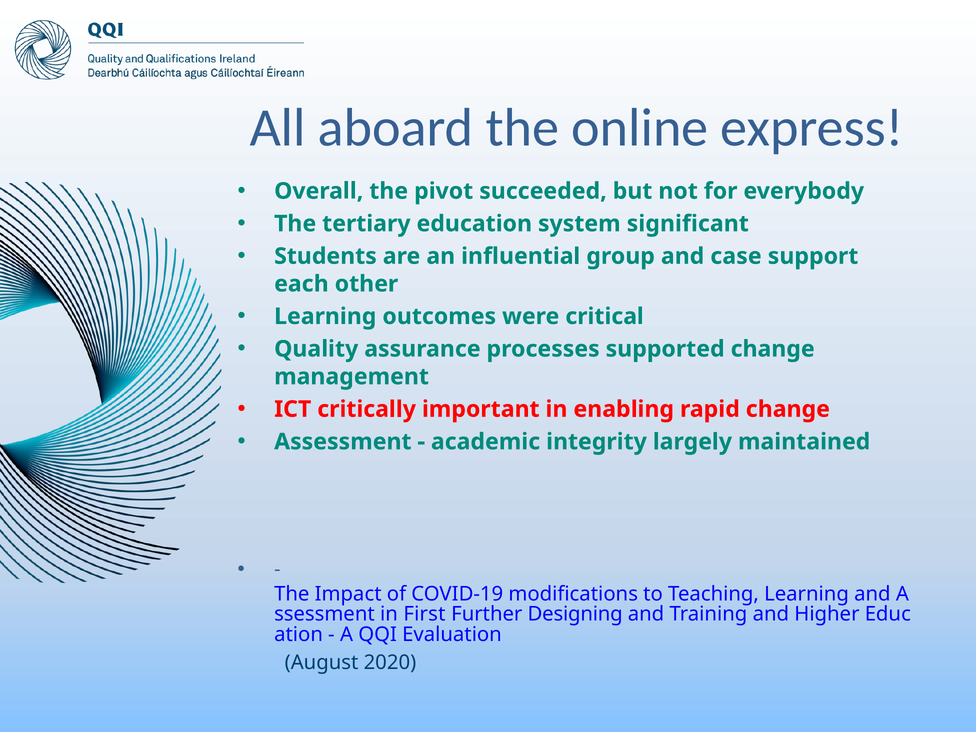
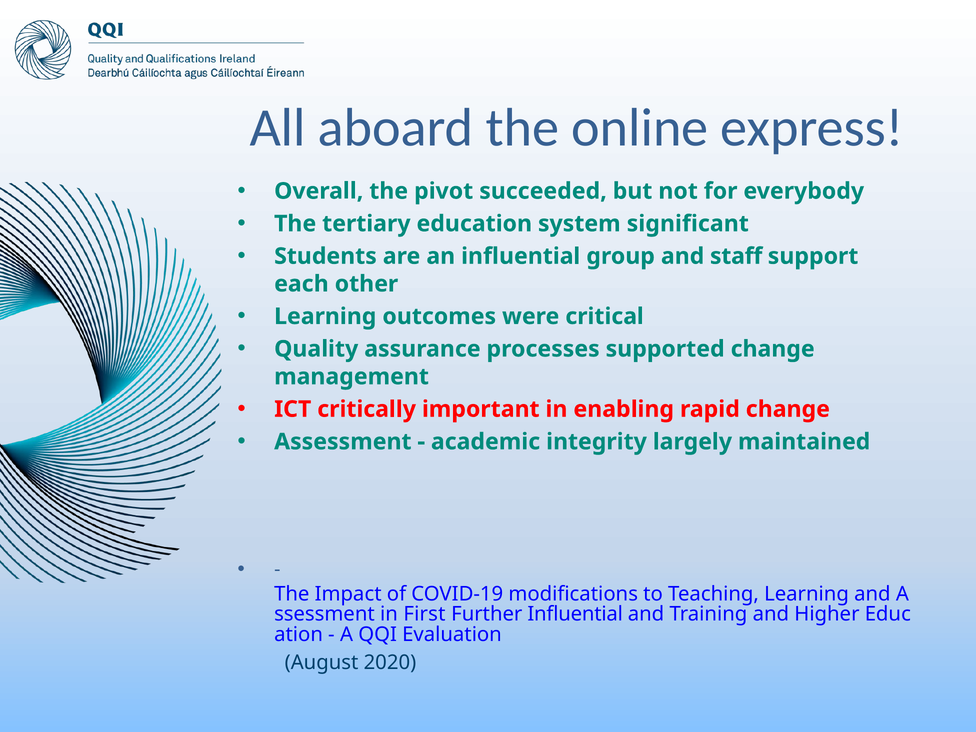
case: case -> staff
Further Designing: Designing -> Influential
